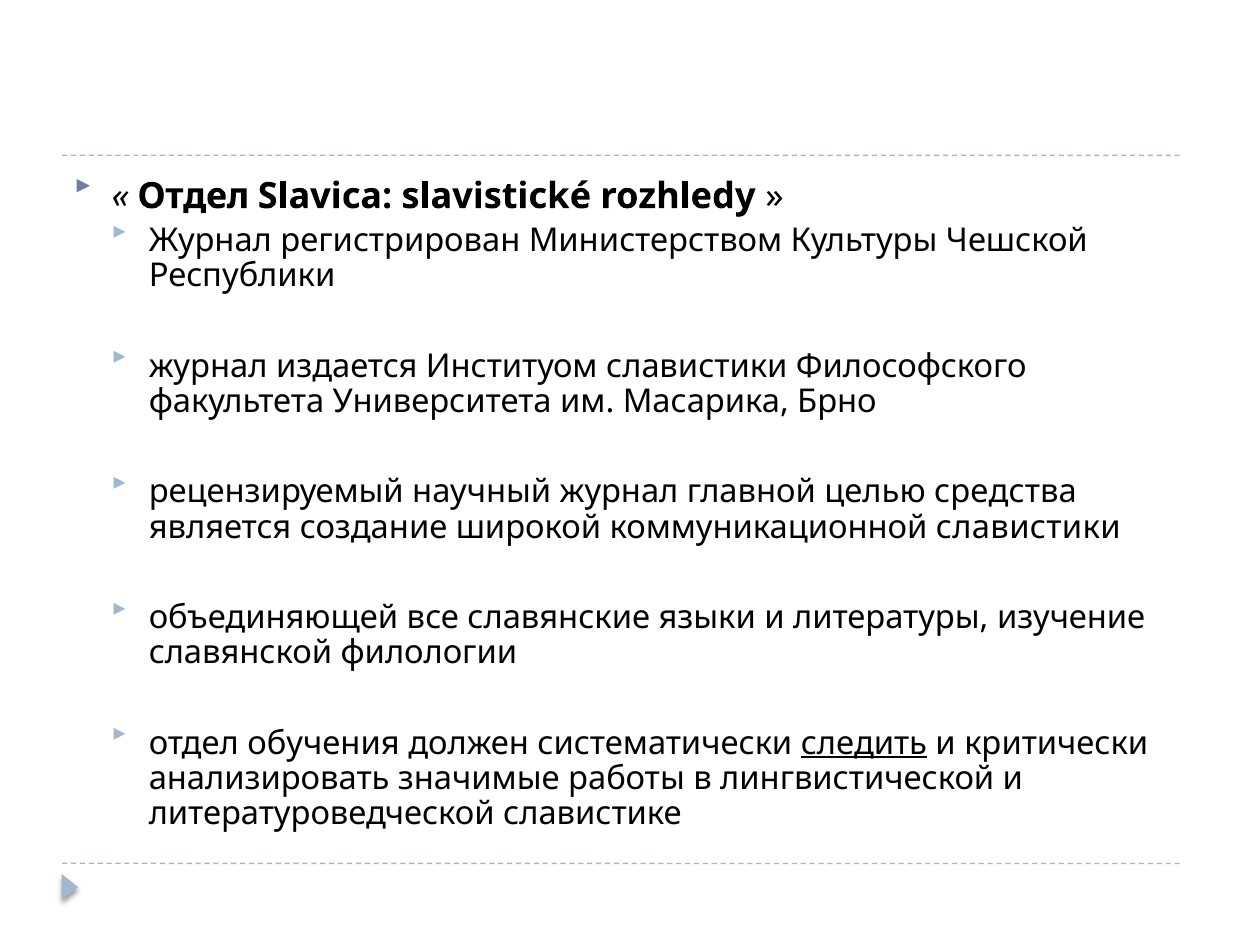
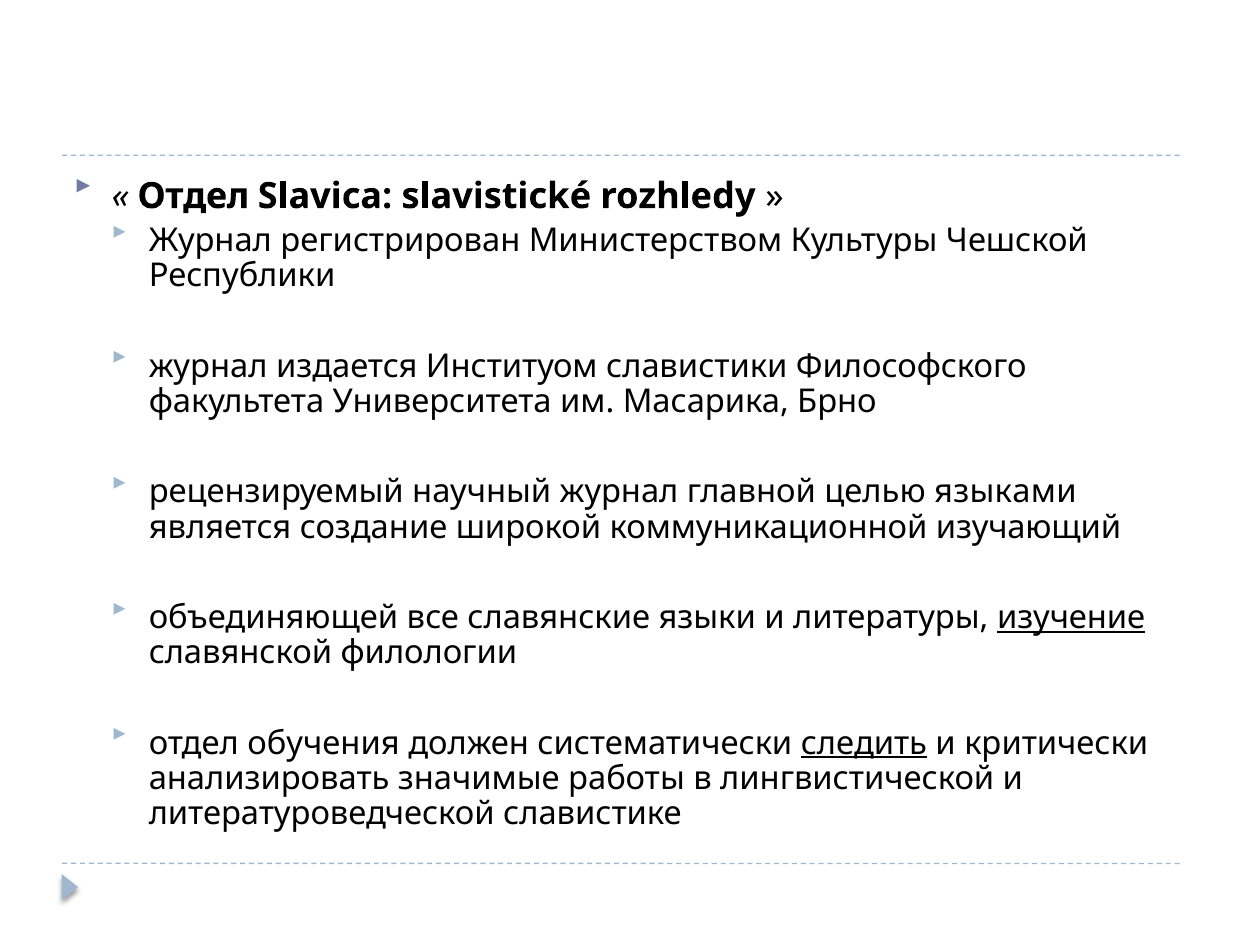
средства: средства -> языками
коммуникационной славистики: славистики -> изучающий
изучение underline: none -> present
